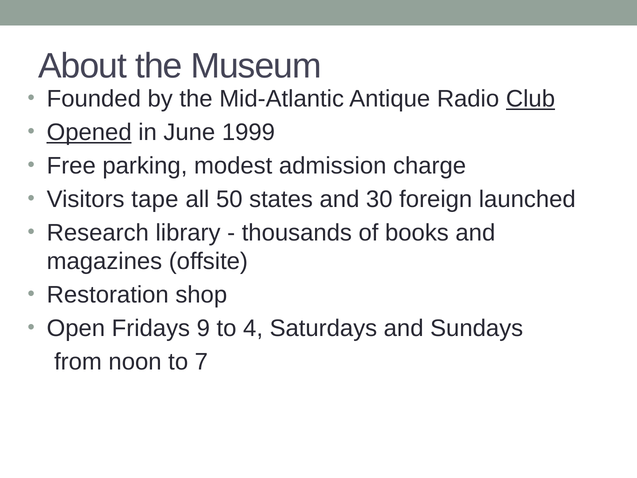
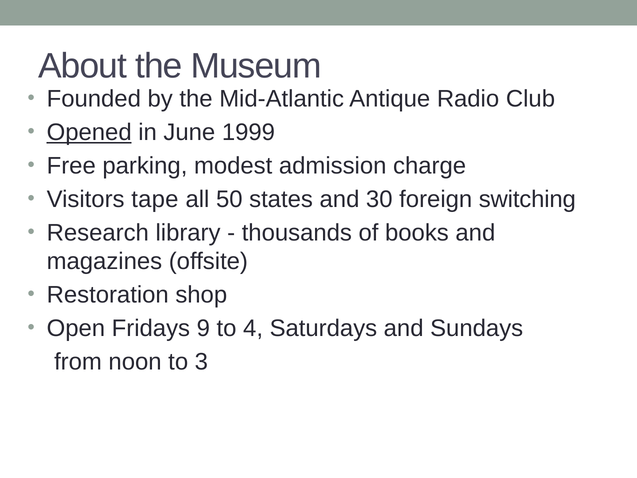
Club underline: present -> none
launched: launched -> switching
7: 7 -> 3
